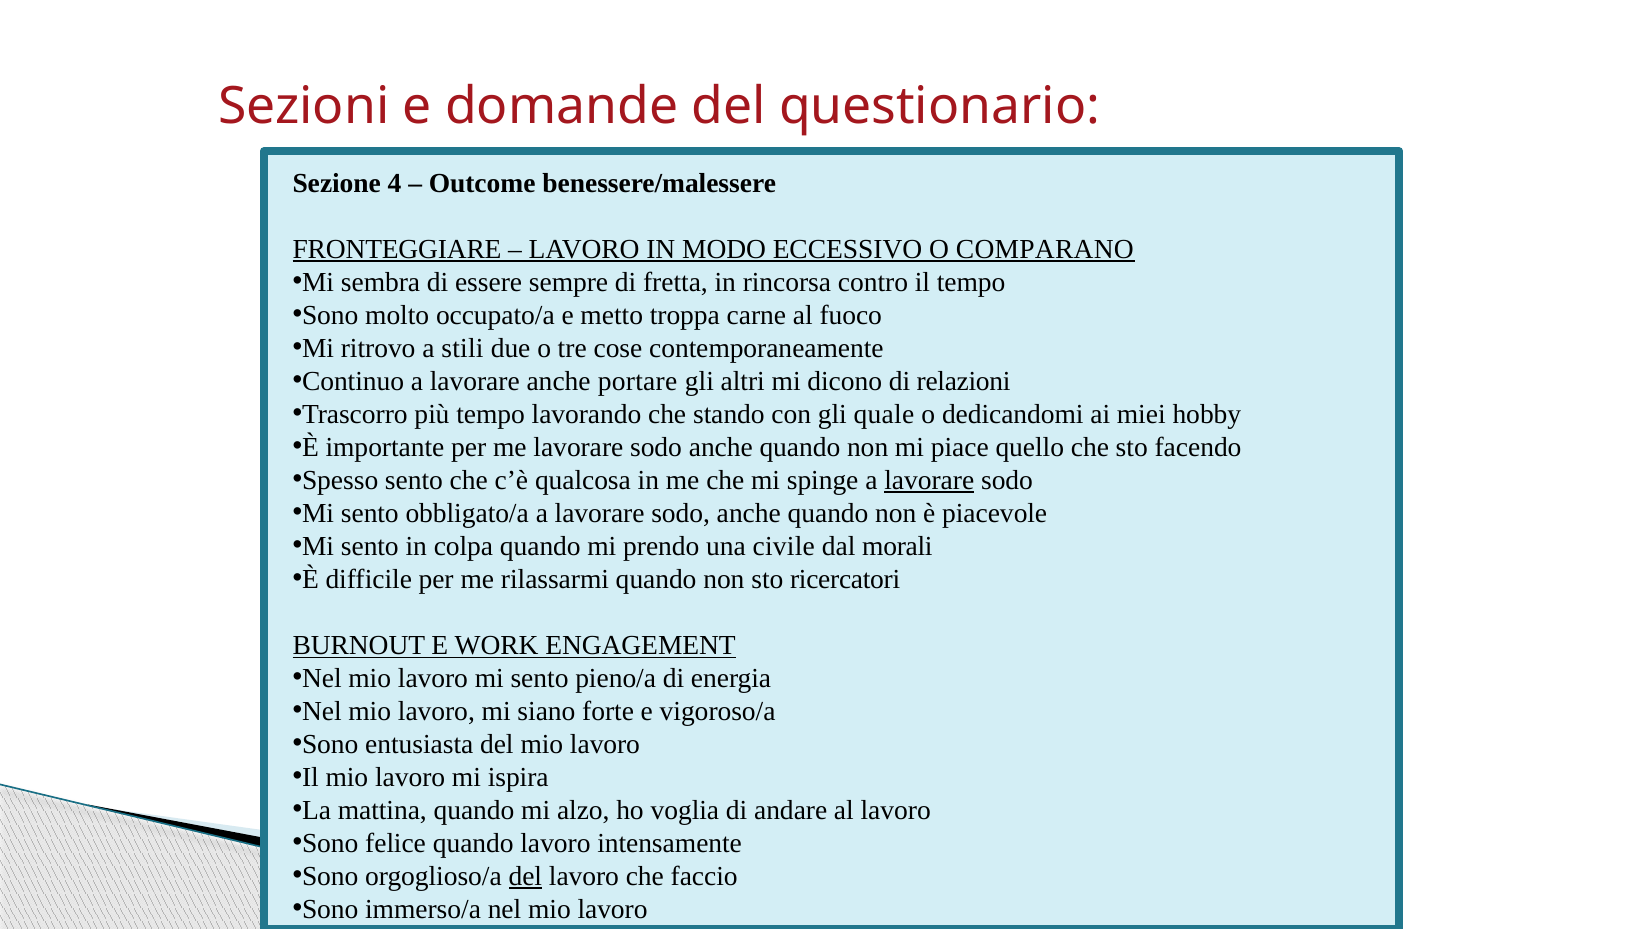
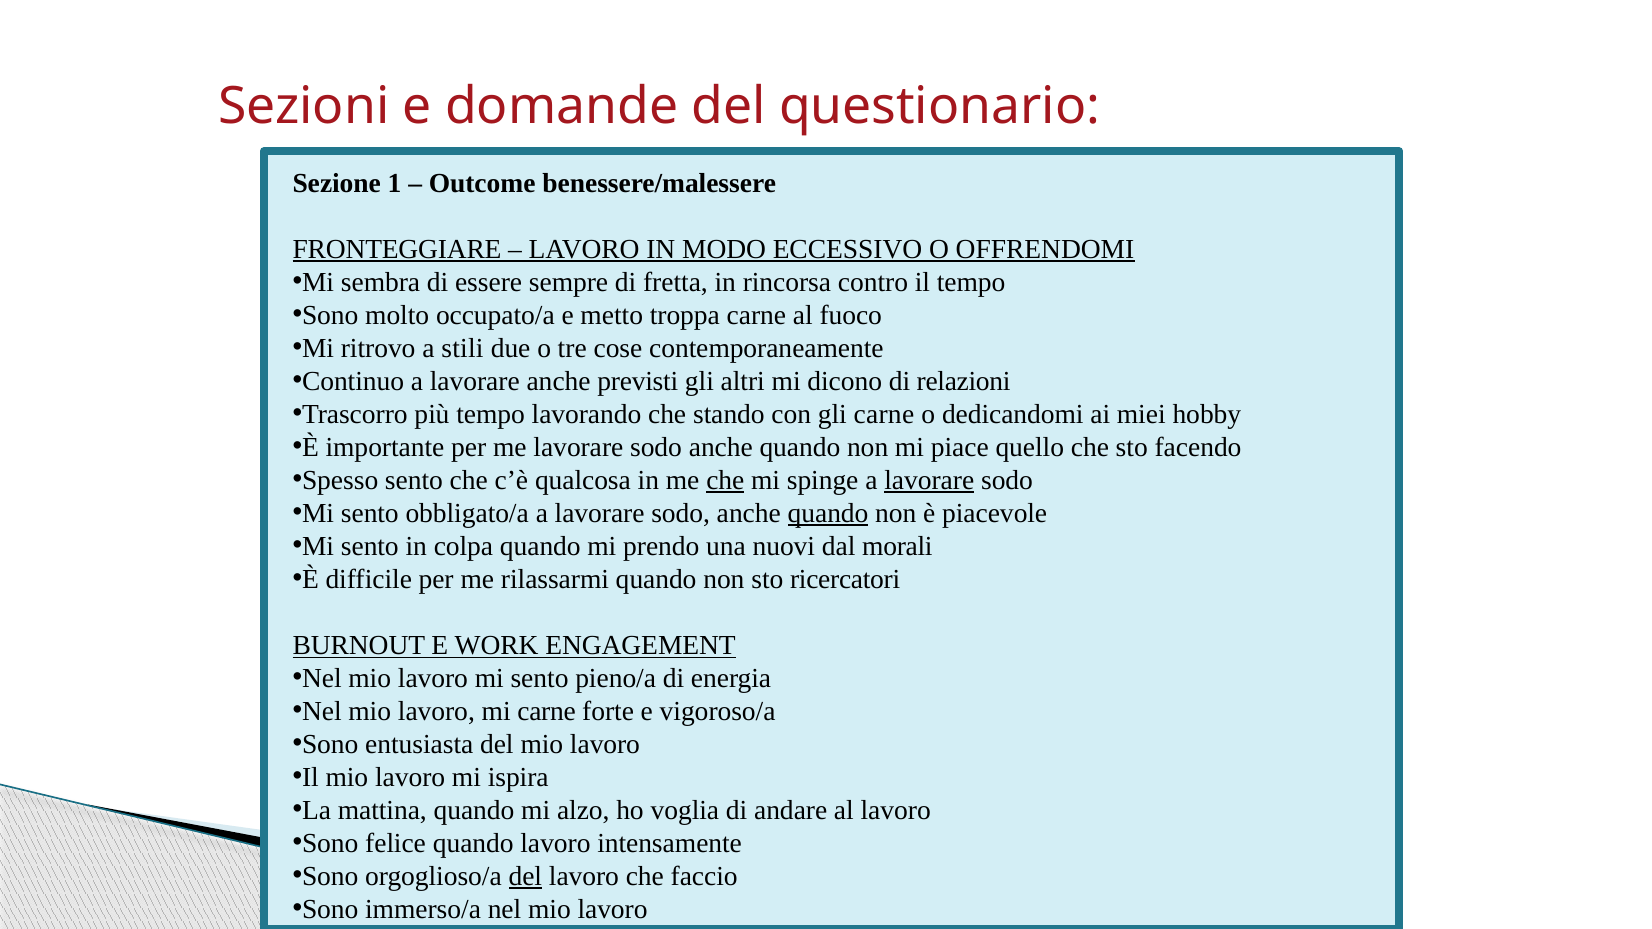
4: 4 -> 1
COMPARANO: COMPARANO -> OFFRENDOMI
portare: portare -> previsti
gli quale: quale -> carne
che at (725, 480) underline: none -> present
quando at (828, 513) underline: none -> present
civile: civile -> nuovi
mi siano: siano -> carne
